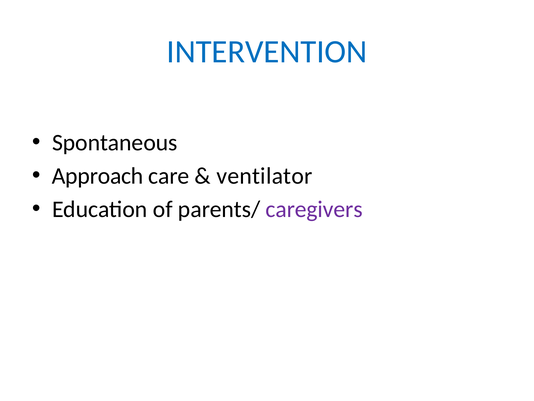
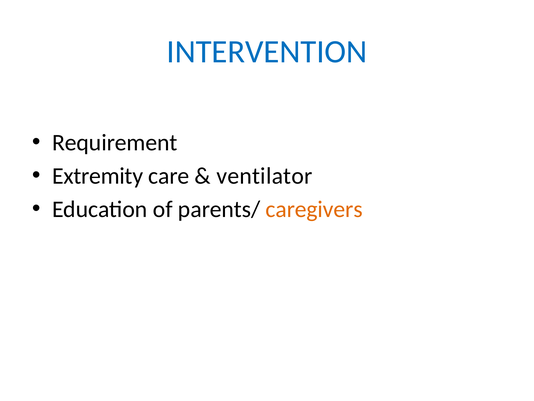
Spontaneous: Spontaneous -> Requirement
Approach: Approach -> Extremity
caregivers colour: purple -> orange
